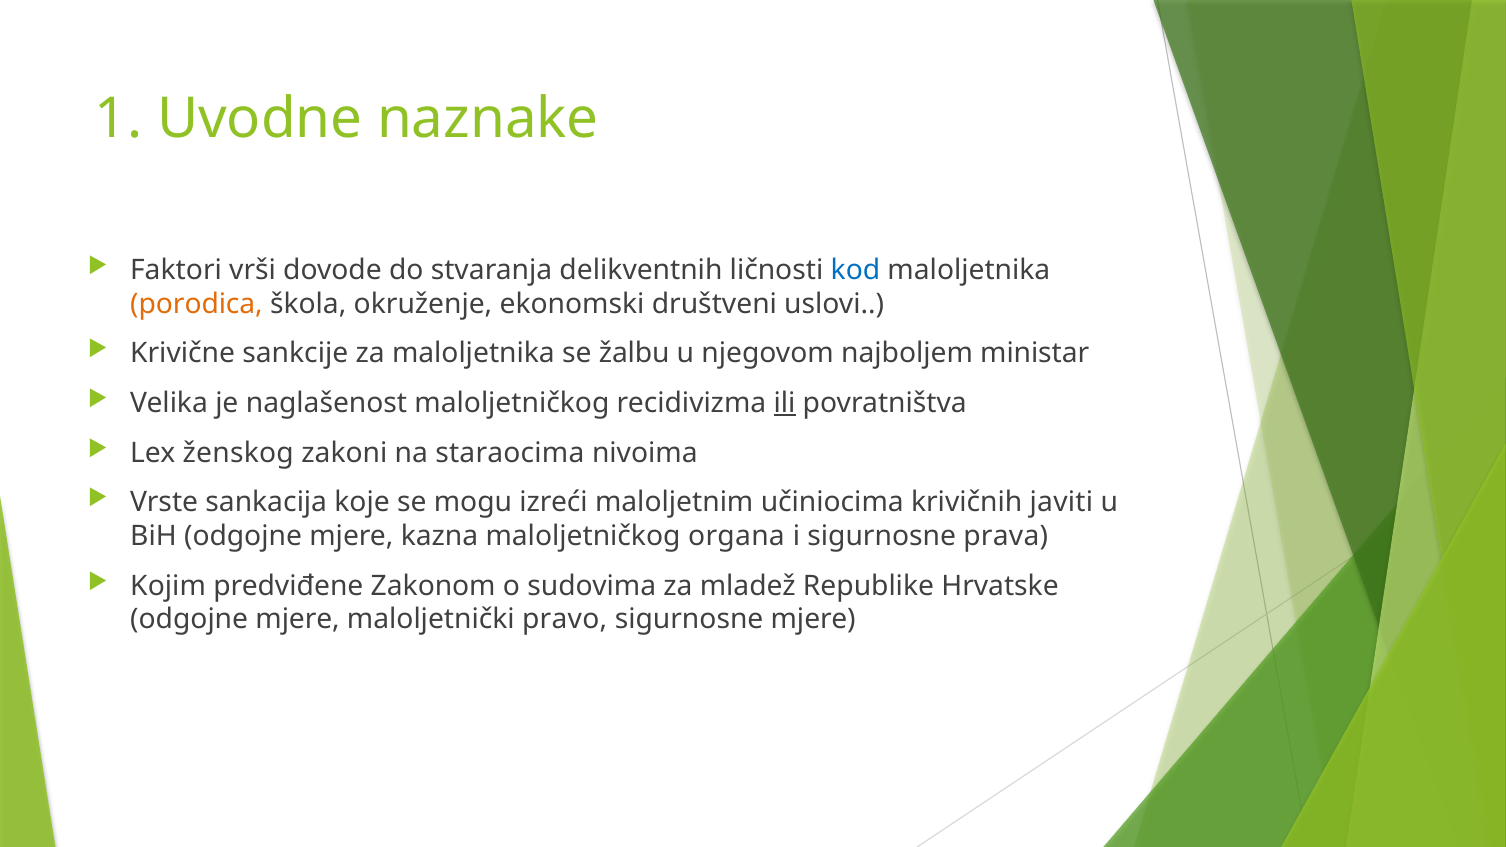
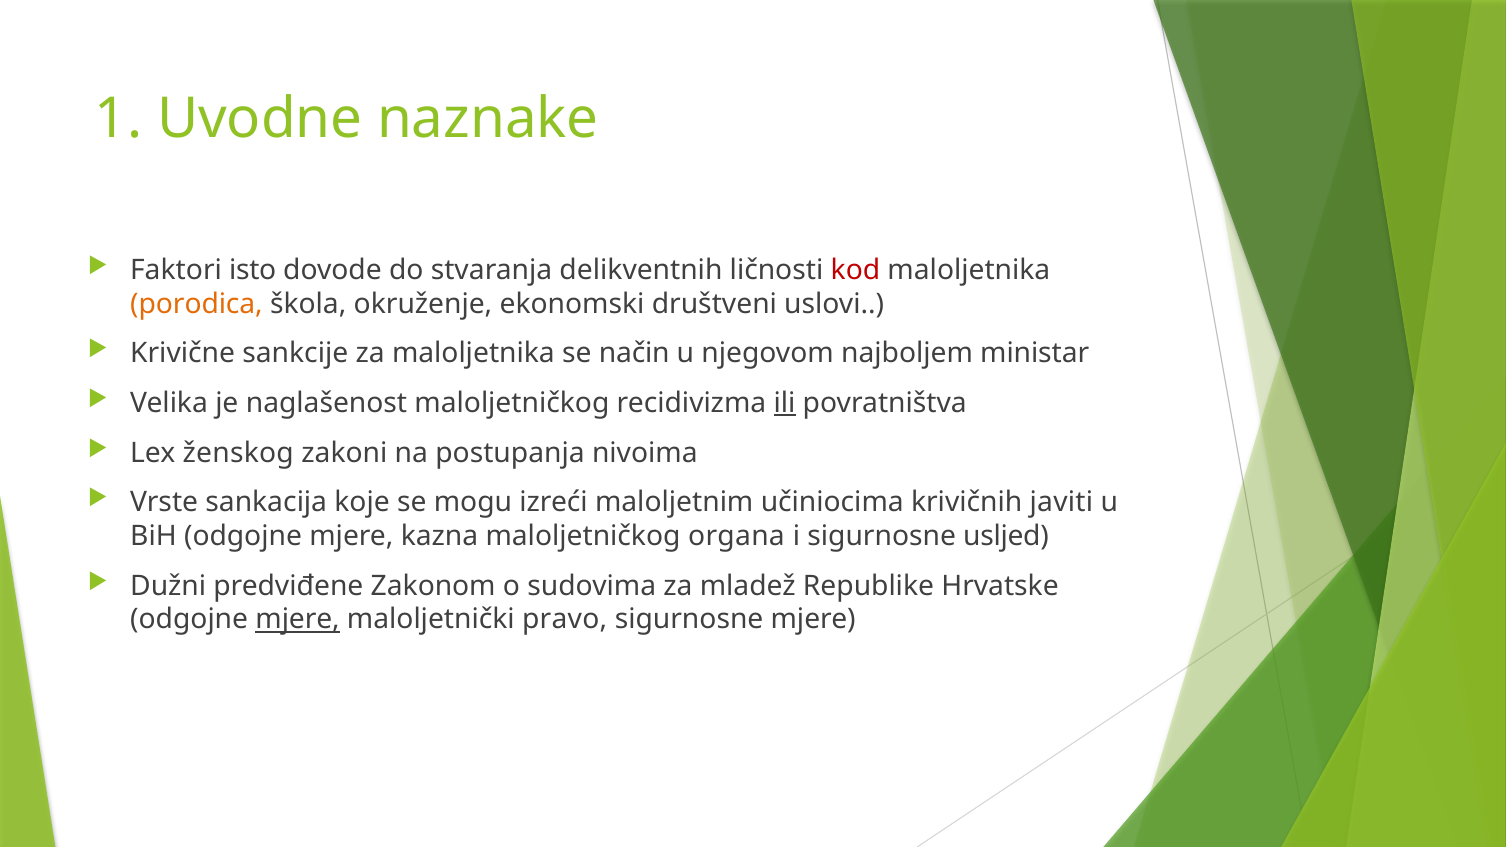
vrši: vrši -> isto
kod colour: blue -> red
žalbu: žalbu -> način
staraocima: staraocima -> postupanja
prava: prava -> usljed
Kojim: Kojim -> Dužni
mjere at (298, 620) underline: none -> present
